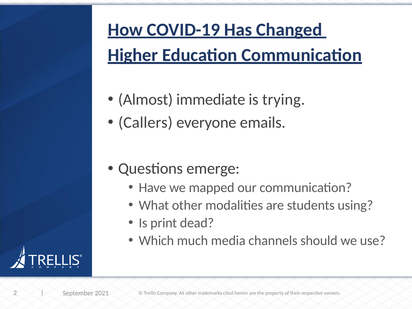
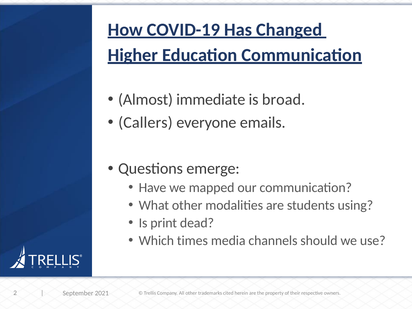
trying: trying -> broad
much: much -> times
